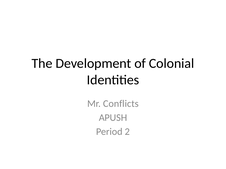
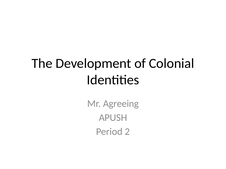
Conflicts: Conflicts -> Agreeing
